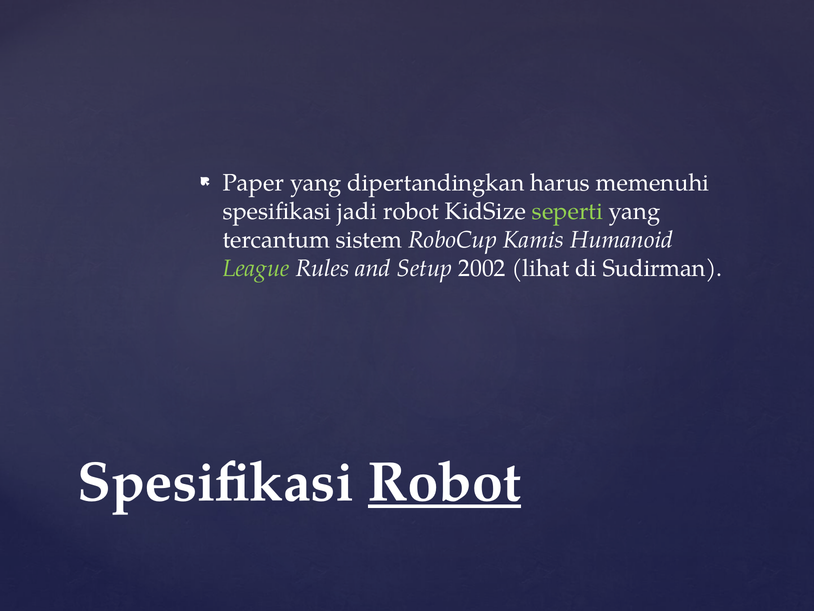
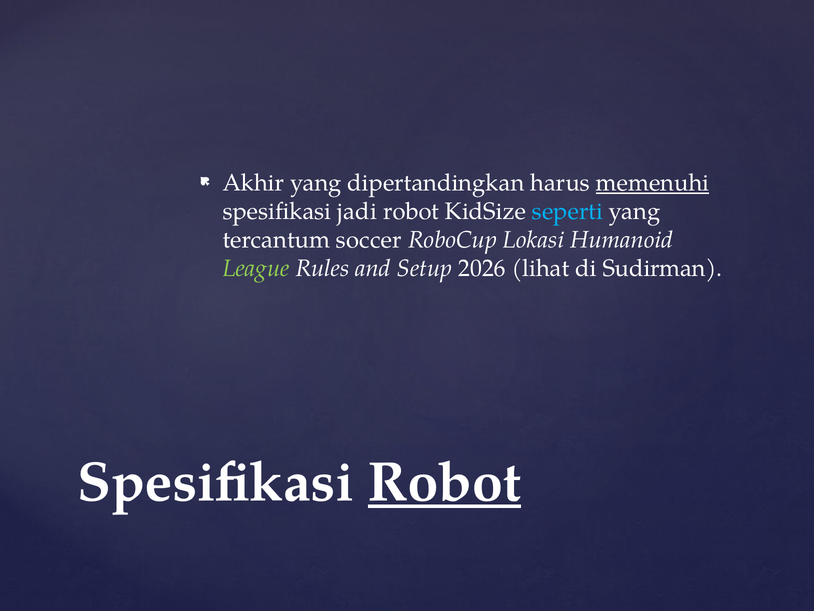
Paper: Paper -> Akhir
memenuhi underline: none -> present
seperti colour: light green -> light blue
sistem: sistem -> soccer
Kamis: Kamis -> Lokasi
2002: 2002 -> 2026
